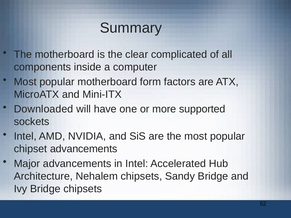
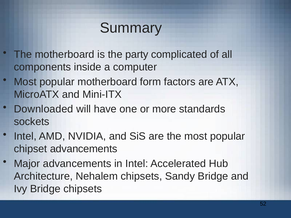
clear: clear -> party
supported: supported -> standards
